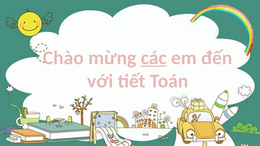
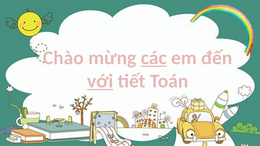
với underline: none -> present
